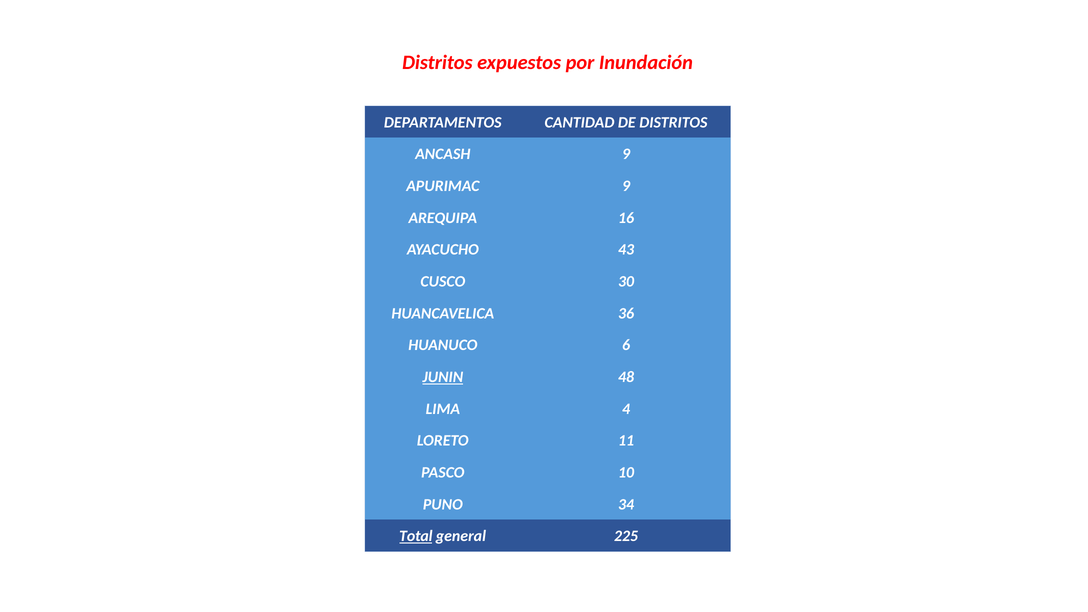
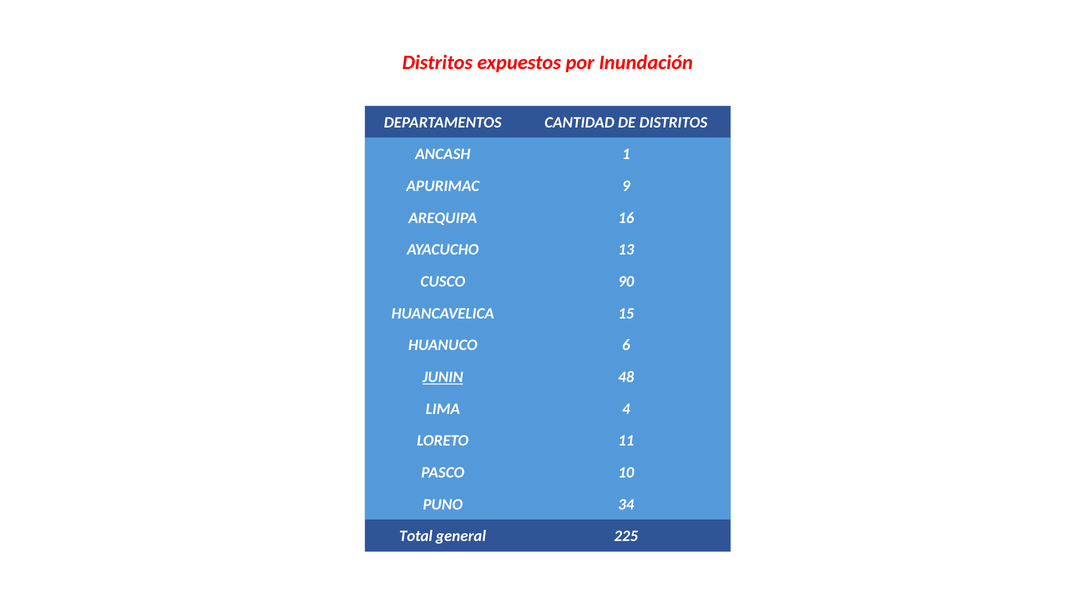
ANCASH 9: 9 -> 1
43: 43 -> 13
30: 30 -> 90
36: 36 -> 15
Total underline: present -> none
